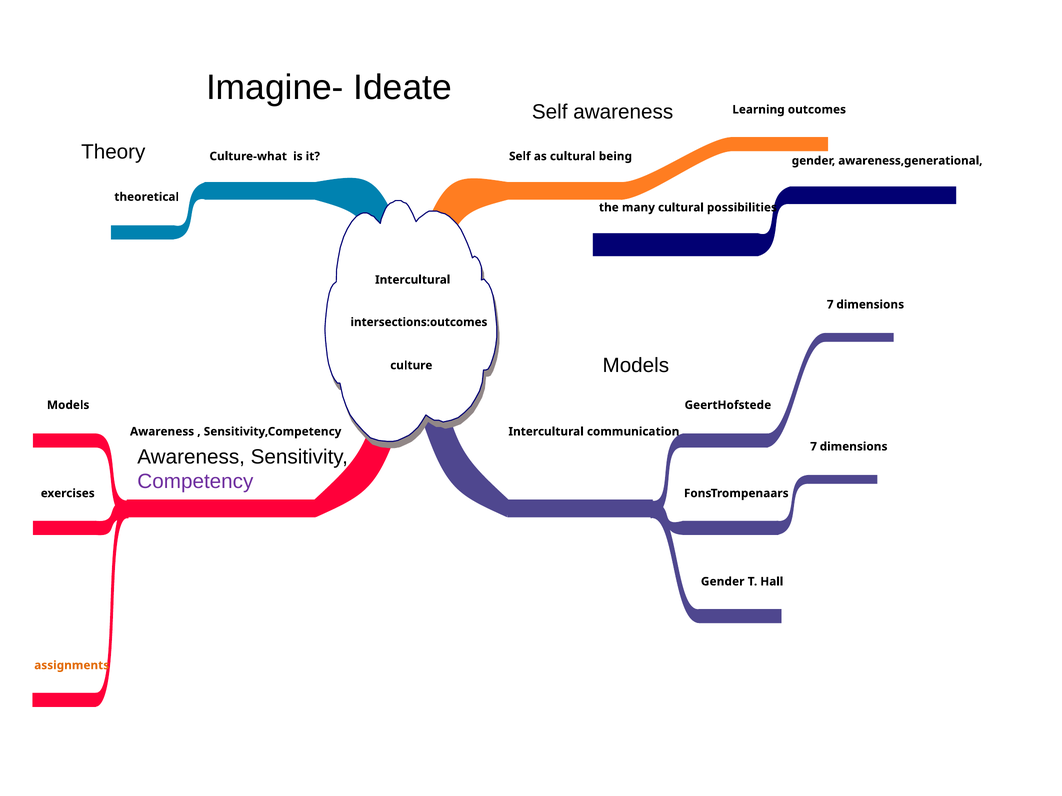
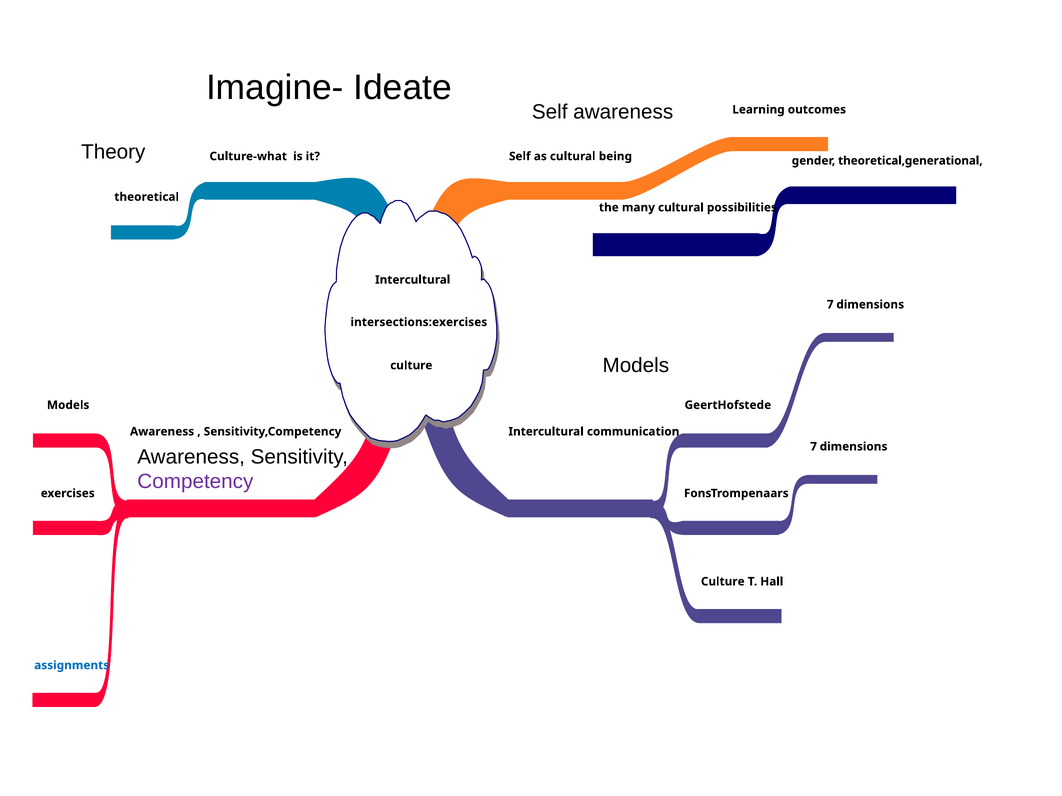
awareness,generational: awareness,generational -> theoretical,generational
intersections:outcomes: intersections:outcomes -> intersections:exercises
Gender at (723, 582): Gender -> Culture
assignments colour: orange -> blue
